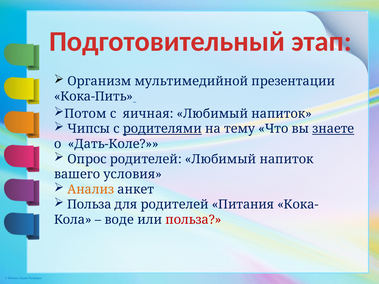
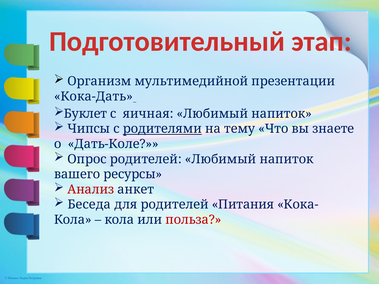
Кока-Пить: Кока-Пить -> Кока-Дать
Потом: Потом -> Буклет
знаете underline: present -> none
условия: условия -> ресурсы
Анализ colour: orange -> red
Польза at (89, 205): Польза -> Беседа
воде at (119, 220): воде -> кола
